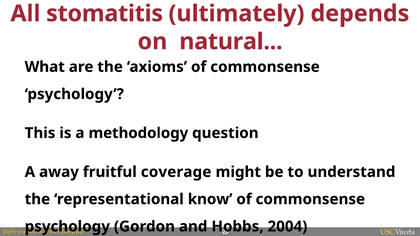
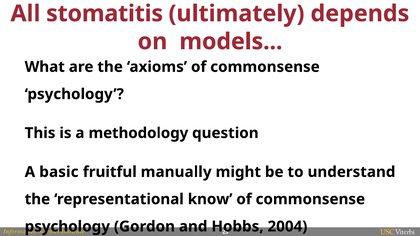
natural: natural -> models
away: away -> basic
coverage: coverage -> manually
